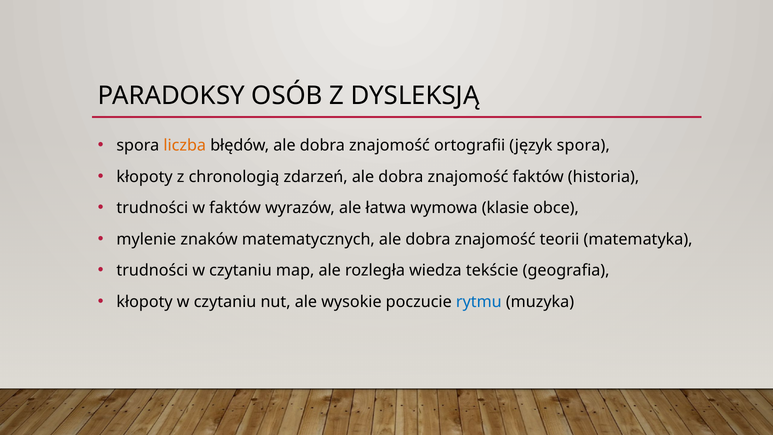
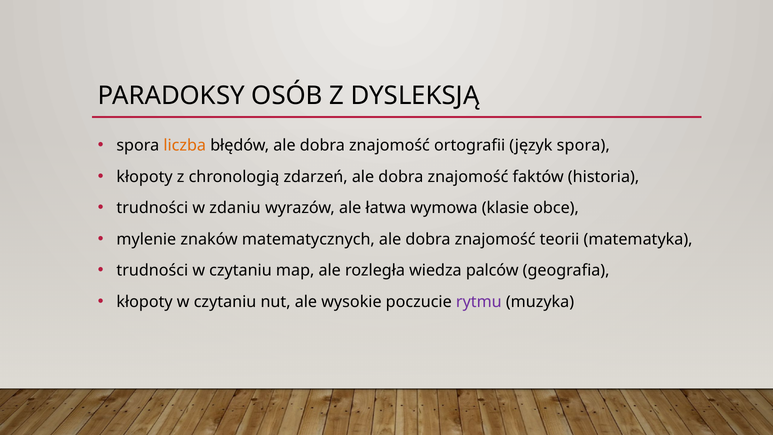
w faktów: faktów -> zdaniu
tekście: tekście -> palców
rytmu colour: blue -> purple
